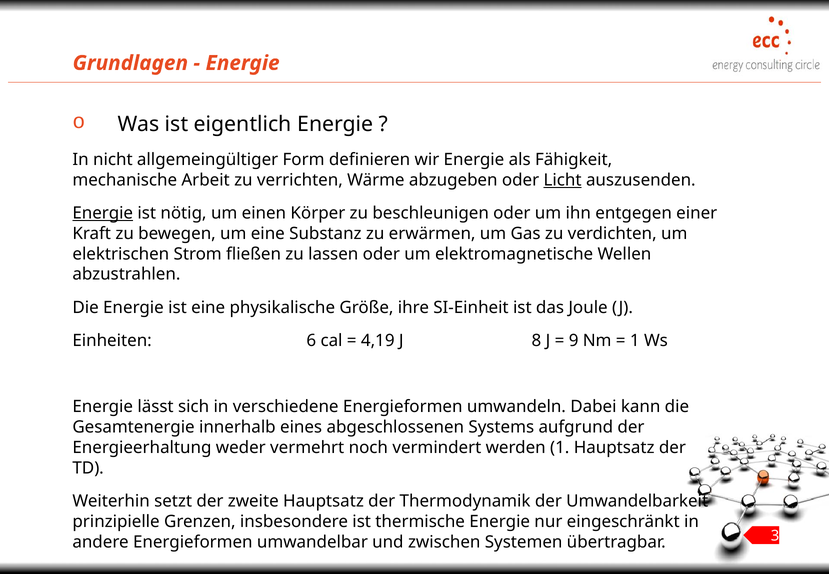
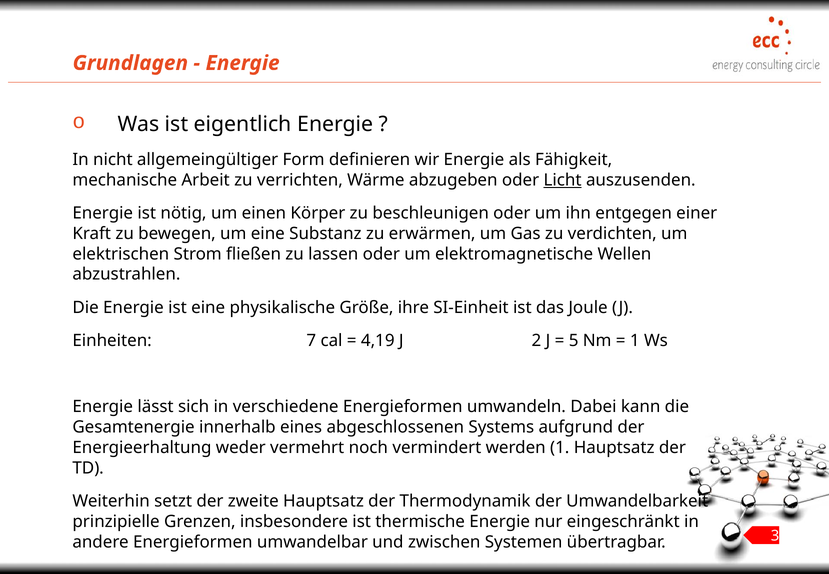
Energie at (103, 213) underline: present -> none
6: 6 -> 7
8: 8 -> 2
9: 9 -> 5
